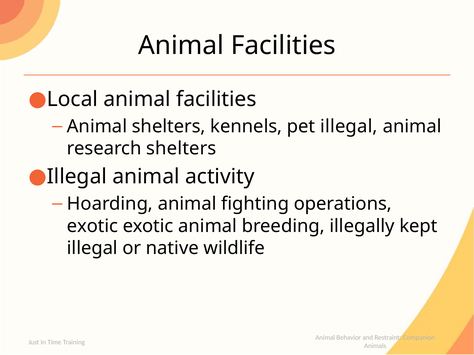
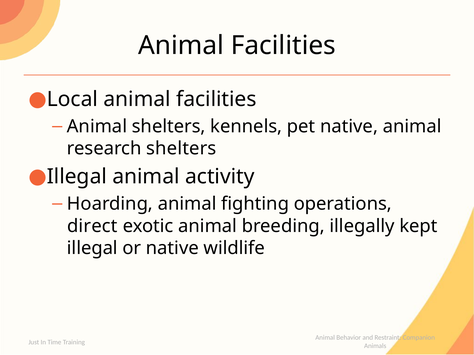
pet illegal: illegal -> native
exotic at (92, 226): exotic -> direct
